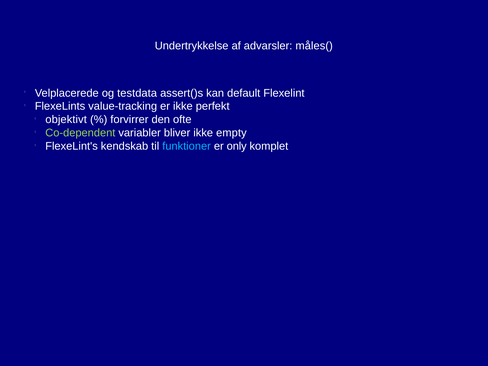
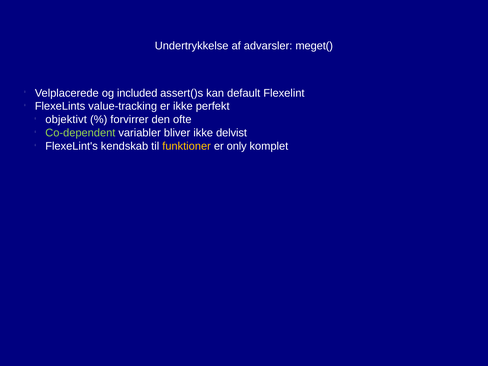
måles(: måles( -> meget(
testdata: testdata -> included
empty: empty -> delvist
funktioner colour: light blue -> yellow
